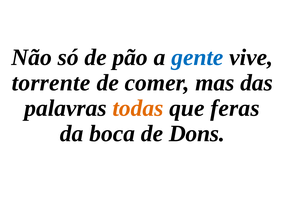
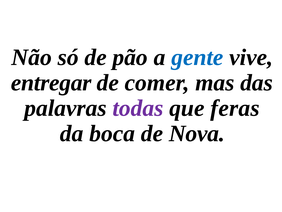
torrente: torrente -> entregar
todas colour: orange -> purple
Dons: Dons -> Nova
